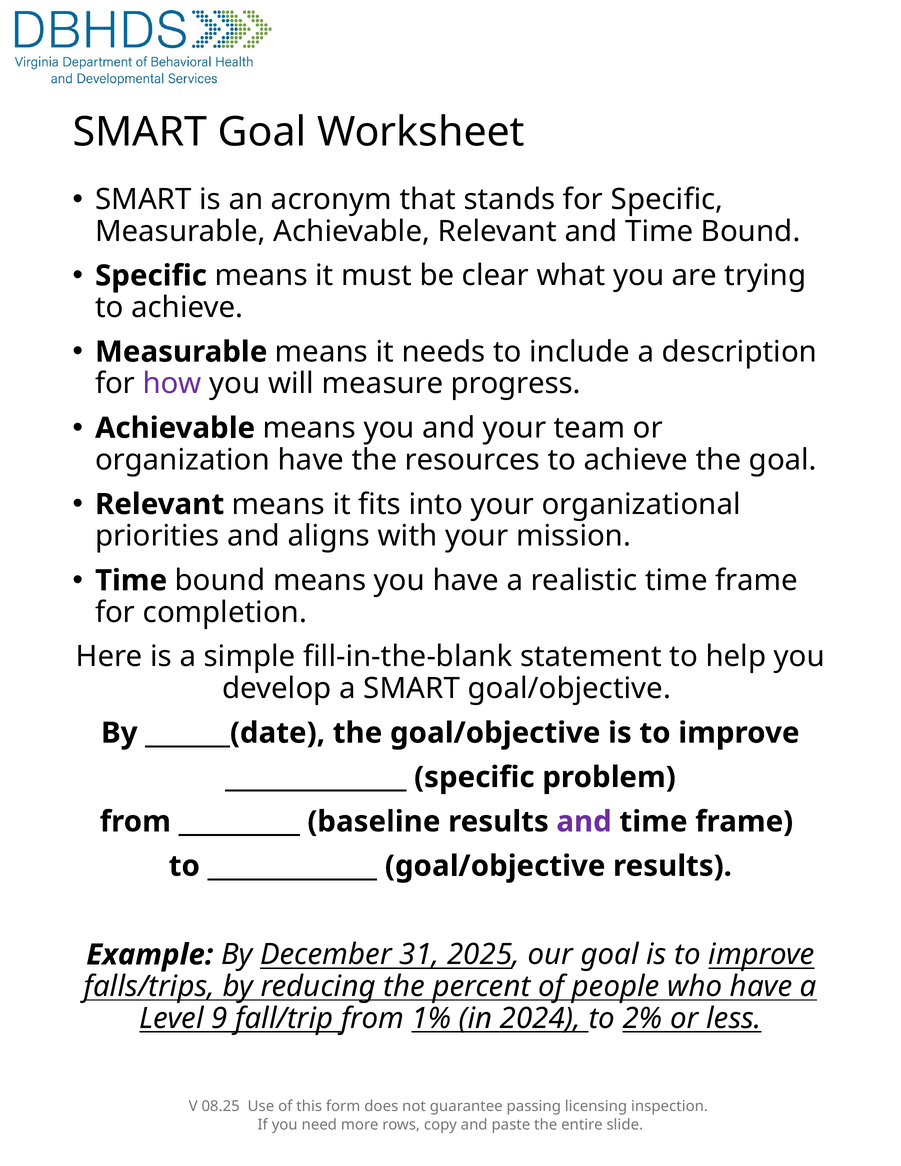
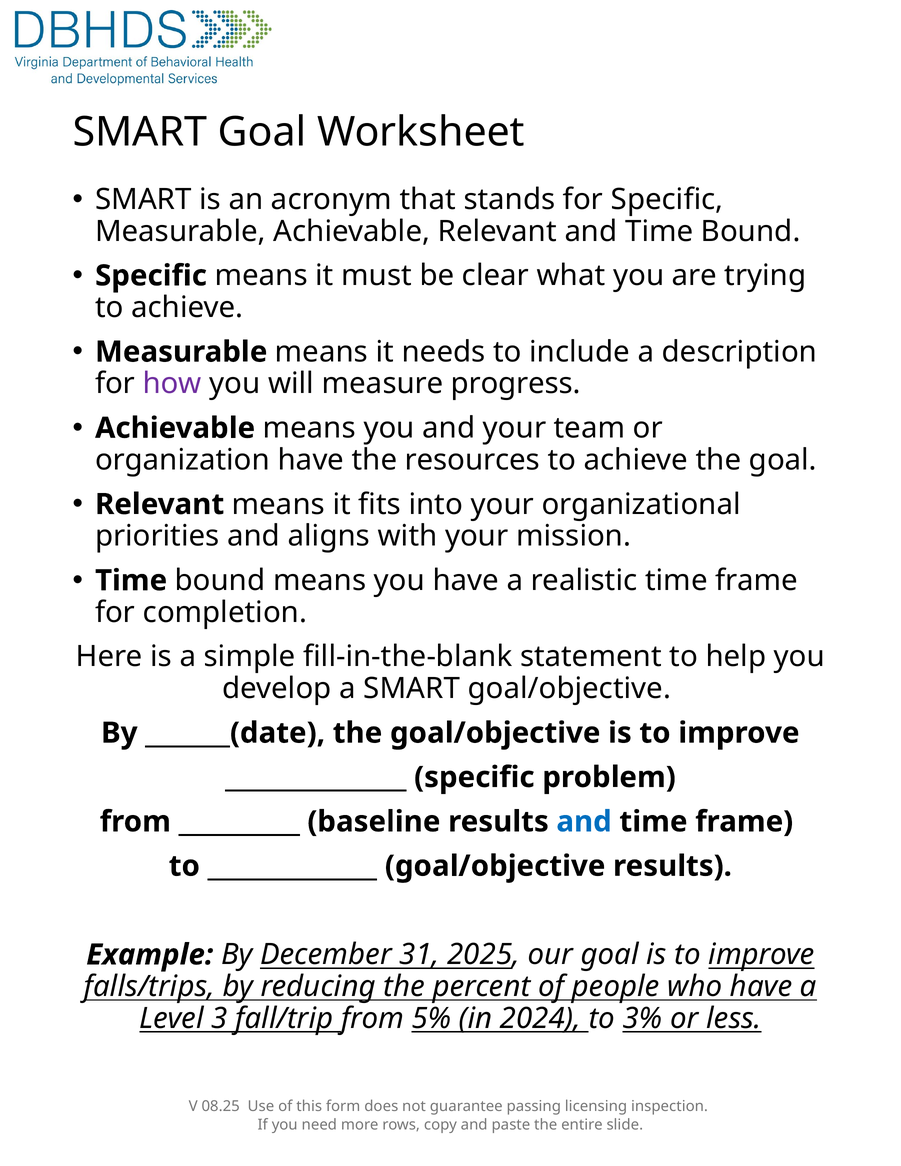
and at (584, 822) colour: purple -> blue
9: 9 -> 3
1%: 1% -> 5%
2%: 2% -> 3%
